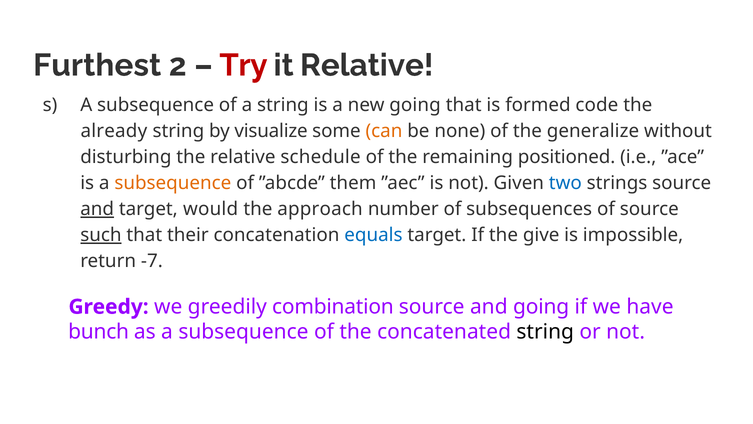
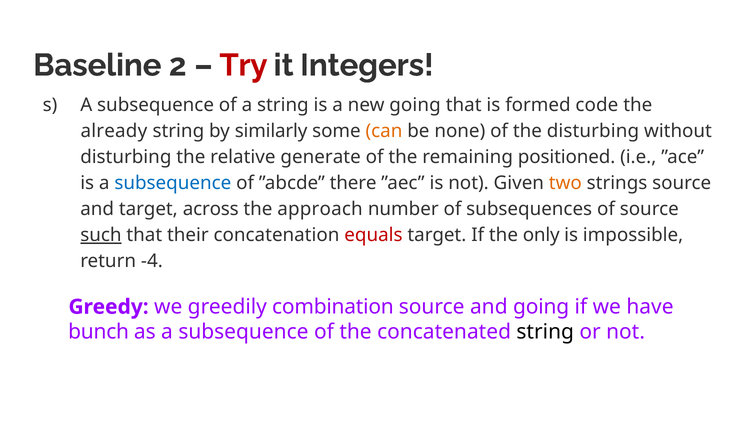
Furthest: Furthest -> Baseline
it Relative: Relative -> Integers
visualize: visualize -> similarly
the generalize: generalize -> disturbing
schedule: schedule -> generate
subsequence at (173, 183) colour: orange -> blue
them: them -> there
two colour: blue -> orange
and at (97, 209) underline: present -> none
would: would -> across
equals colour: blue -> red
give: give -> only
-7: -7 -> -4
